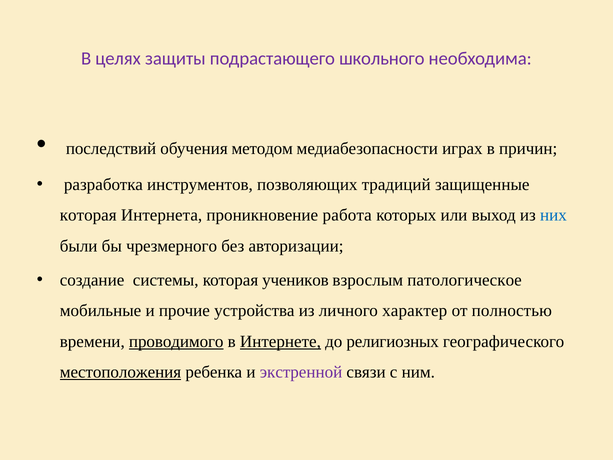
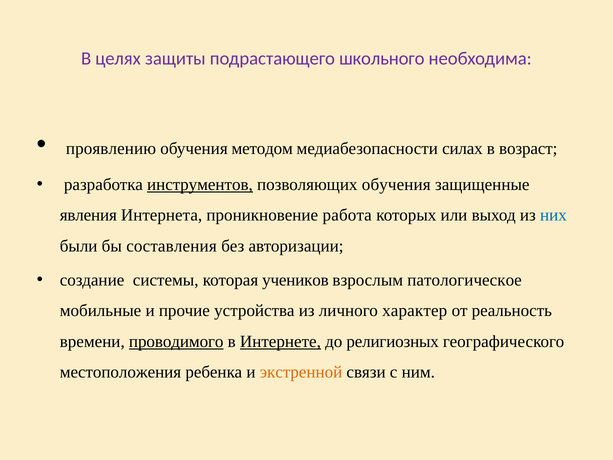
последствий: последствий -> проявлению
играх: играх -> силах
причин: причин -> возраст
инструментов underline: none -> present
позволяющих традиций: традиций -> обучения
которая at (88, 215): которая -> явления
чрезмерного: чрезмерного -> составления
полностью: полностью -> реальность
местоположения underline: present -> none
экстренной colour: purple -> orange
